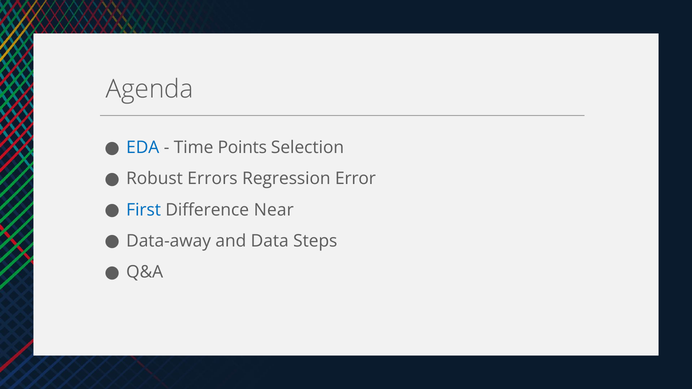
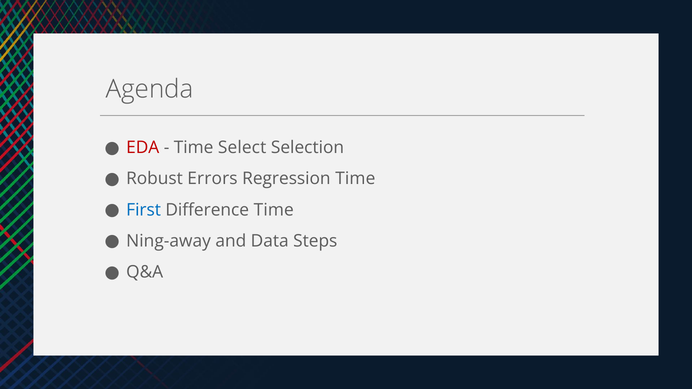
EDA colour: blue -> red
Points: Points -> Select
Regression Error: Error -> Time
Difference Near: Near -> Time
Data-away: Data-away -> Ning-away
